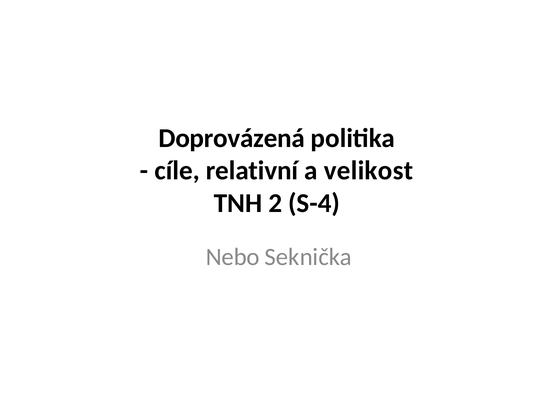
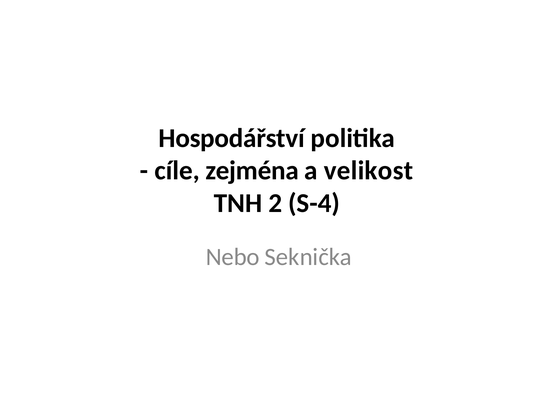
Doprovázená: Doprovázená -> Hospodářství
relativní: relativní -> zejména
